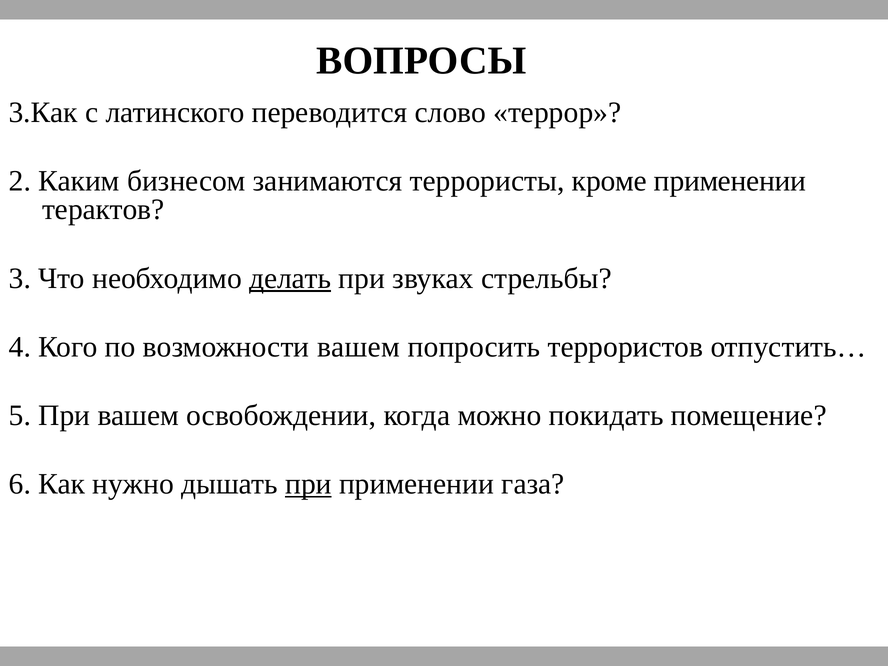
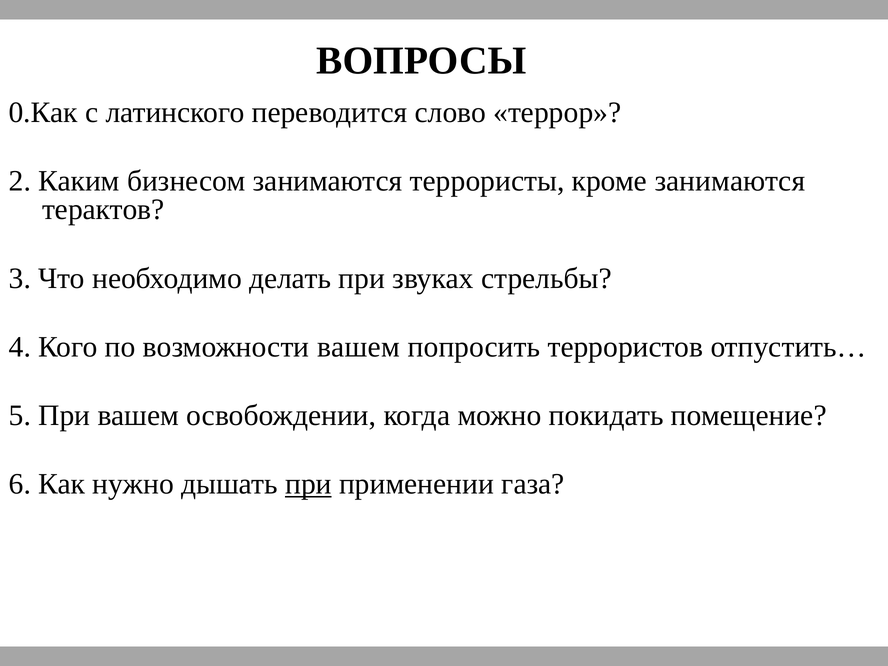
3.Как: 3.Как -> 0.Как
кроме применении: применении -> занимаются
делать underline: present -> none
